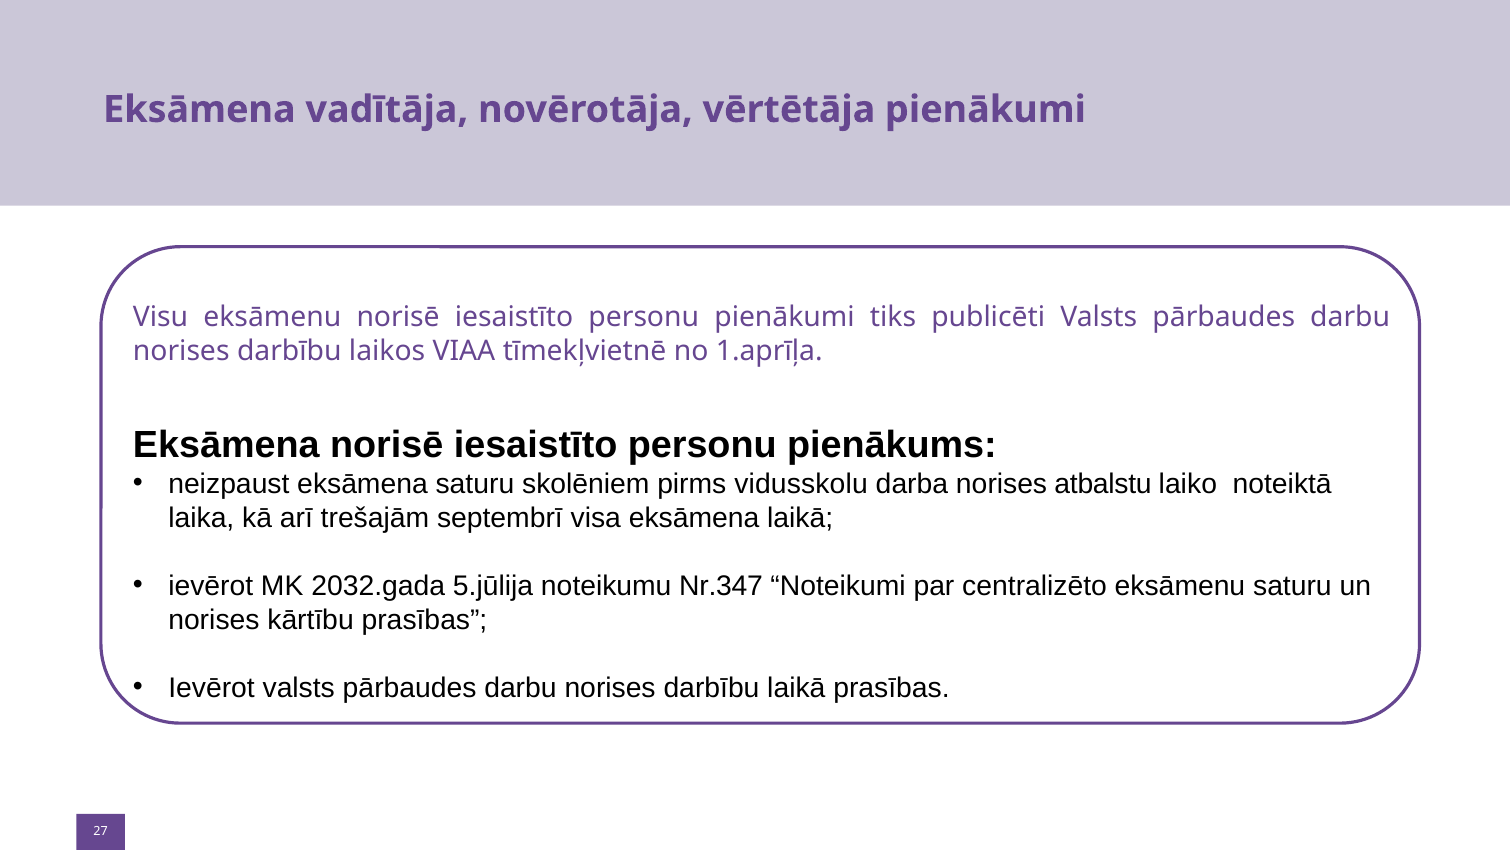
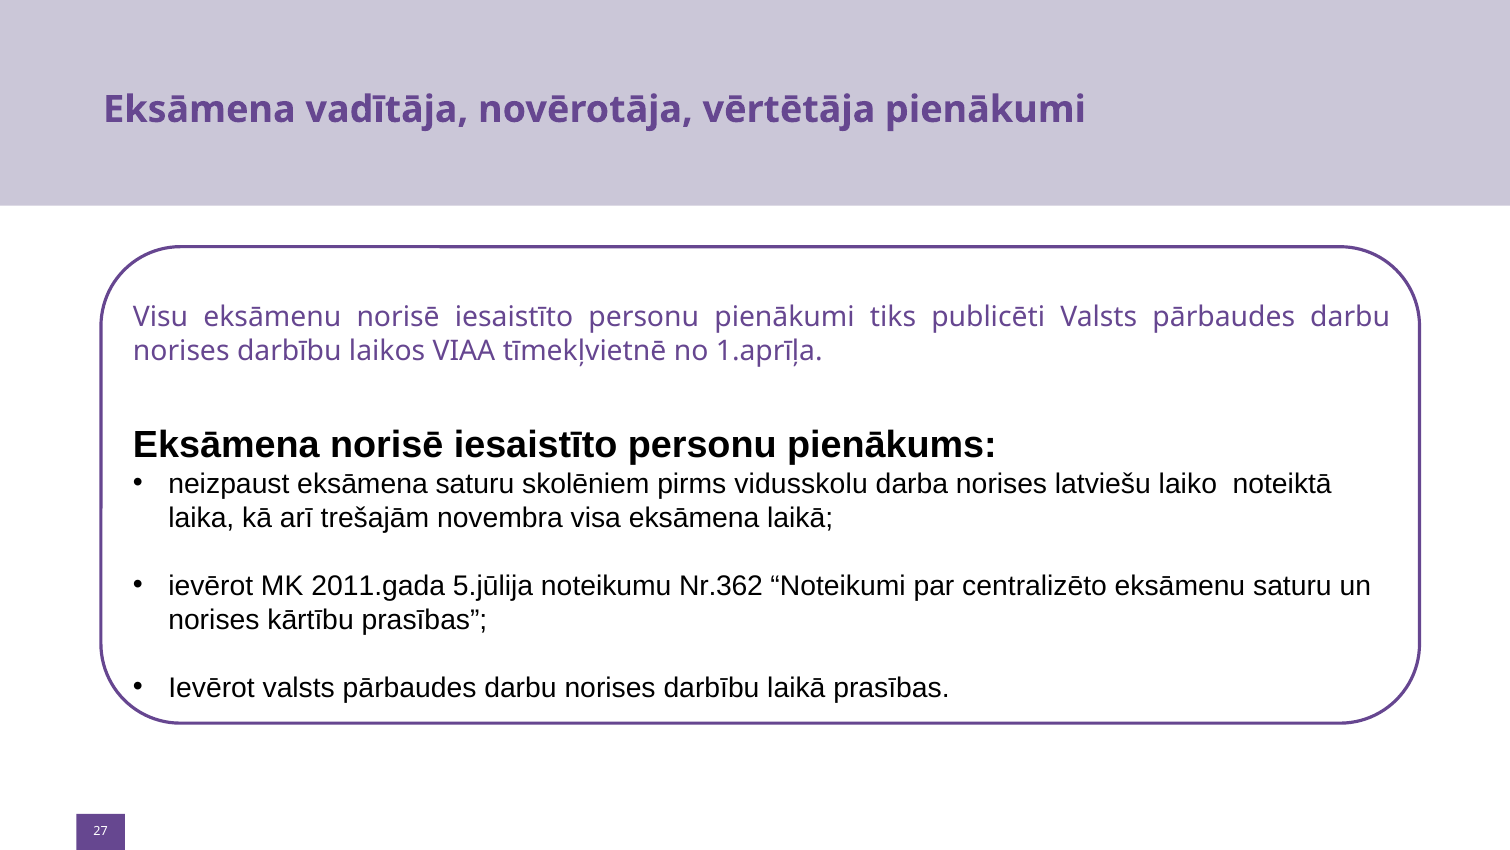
atbalstu: atbalstu -> latviešu
septembrī: septembrī -> novembra
2032.gada: 2032.gada -> 2011.gada
Nr.347: Nr.347 -> Nr.362
